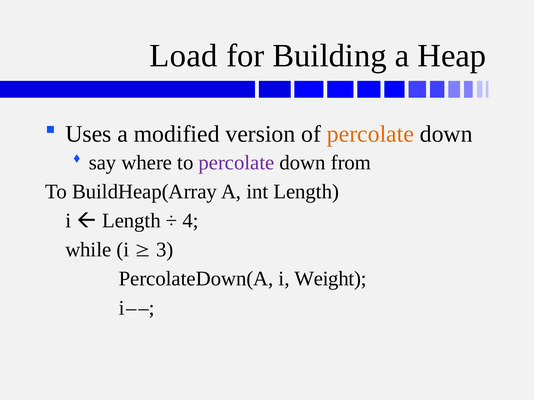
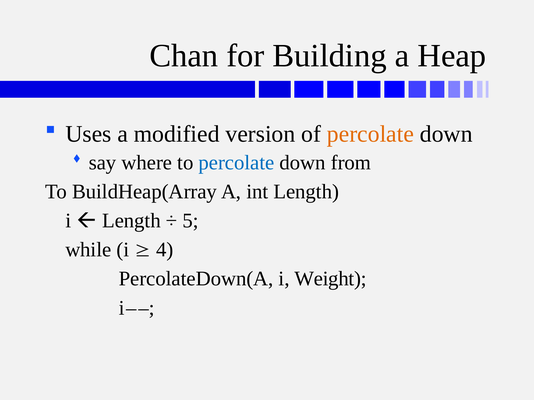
Load: Load -> Chan
percolate at (236, 163) colour: purple -> blue
4: 4 -> 5
3: 3 -> 4
